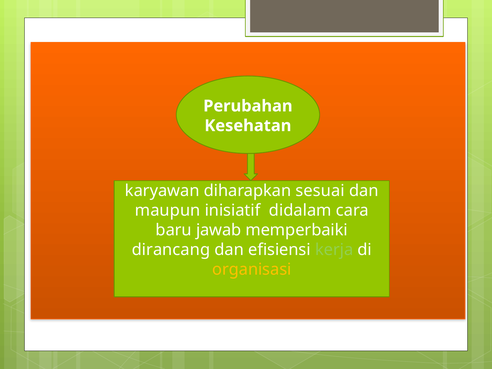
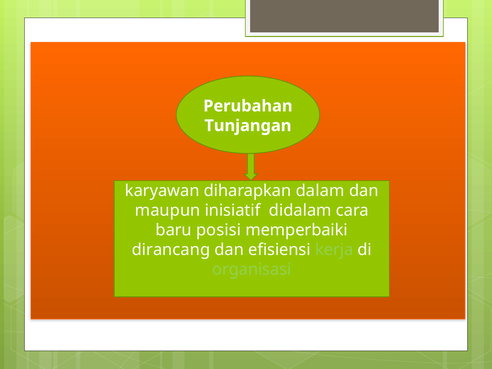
Kesehatan: Kesehatan -> Tunjangan
sesuai: sesuai -> dalam
jawab: jawab -> posisi
organisasi colour: yellow -> light green
